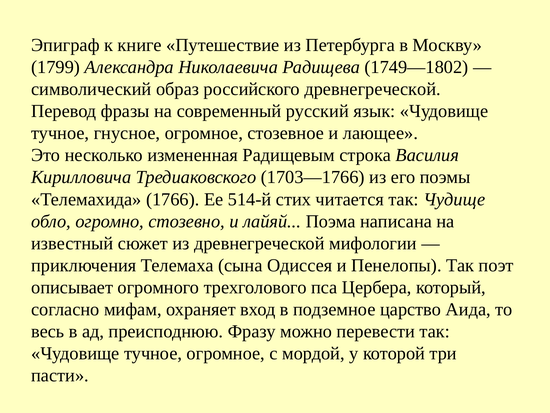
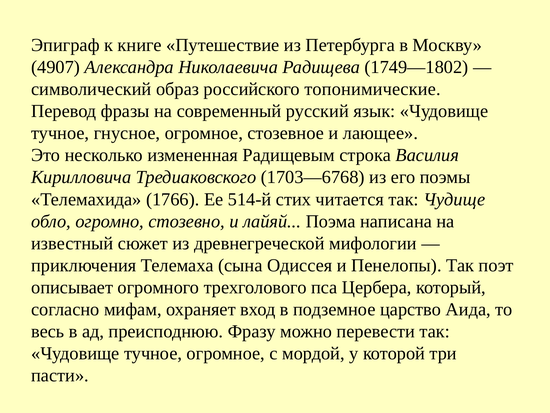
1799: 1799 -> 4907
российского древнегреческой: древнегреческой -> топонимические
1703—1766: 1703—1766 -> 1703—6768
